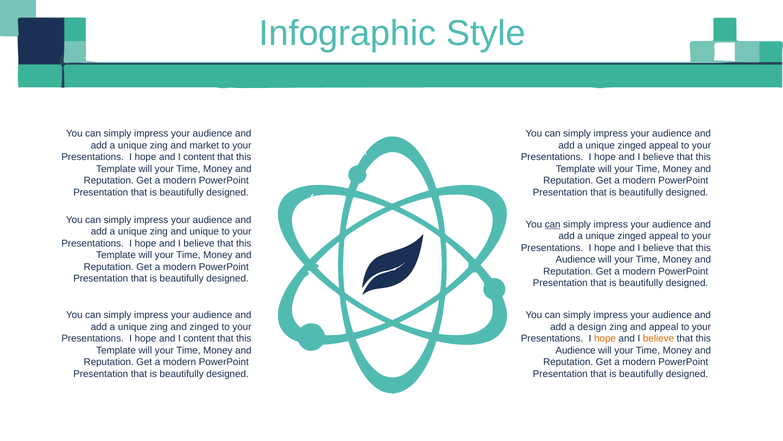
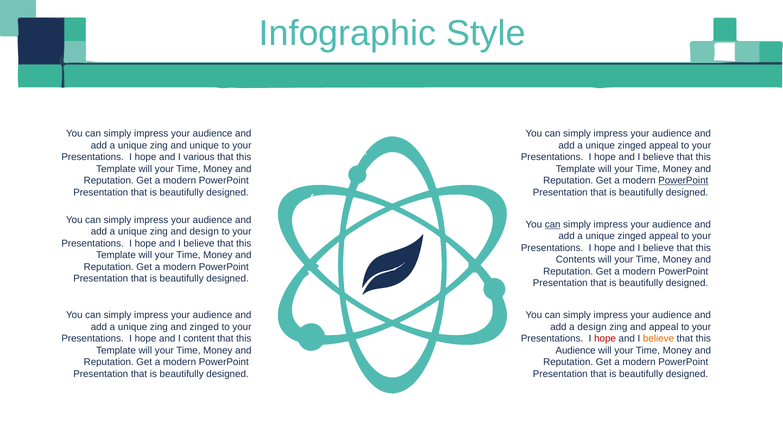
and market: market -> unique
content at (199, 157): content -> various
PowerPoint at (683, 180) underline: none -> present
and unique: unique -> design
Audience at (576, 259): Audience -> Contents
hope at (605, 338) colour: orange -> red
